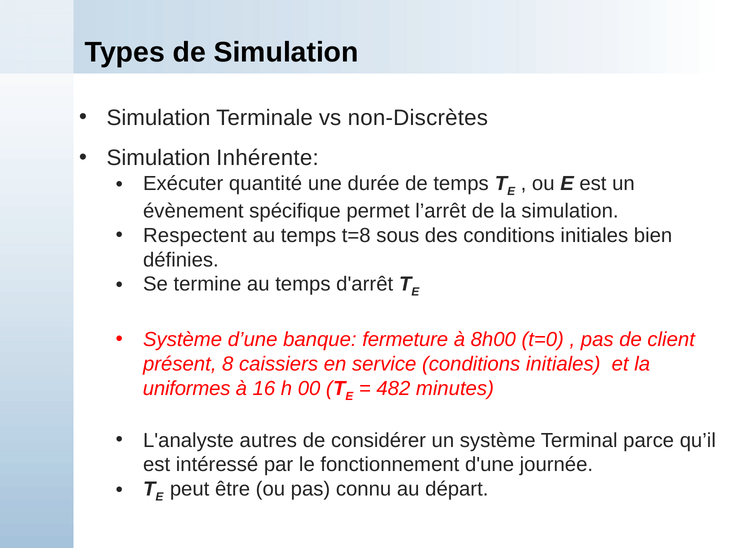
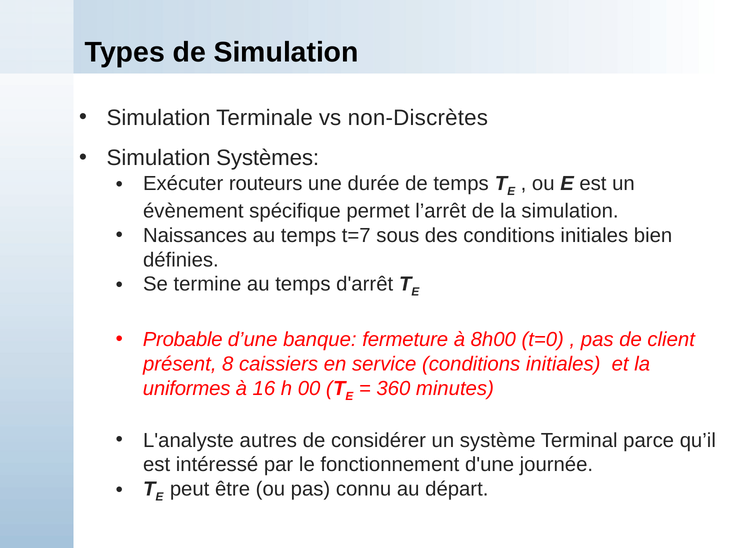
Inhérente: Inhérente -> Systèmes
quantité: quantité -> routeurs
Respectent: Respectent -> Naissances
t=8: t=8 -> t=7
Système at (183, 340): Système -> Probable
482: 482 -> 360
